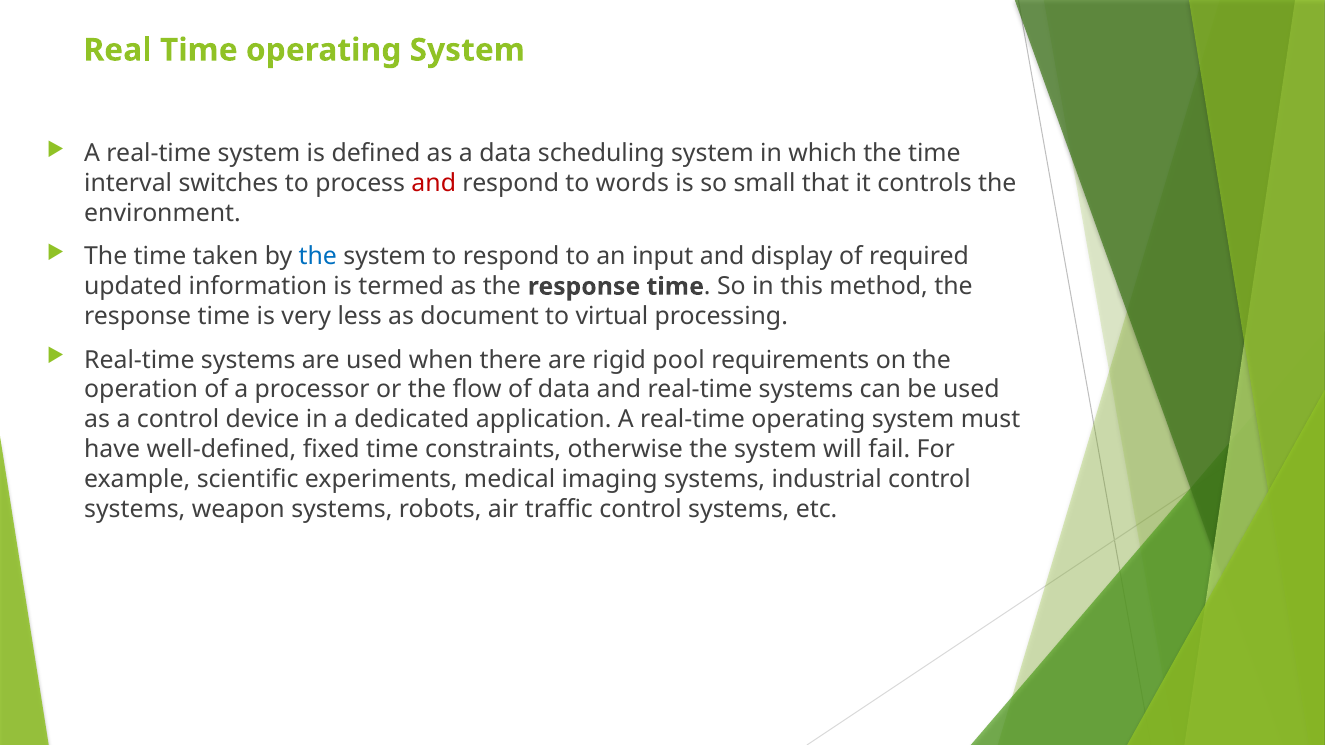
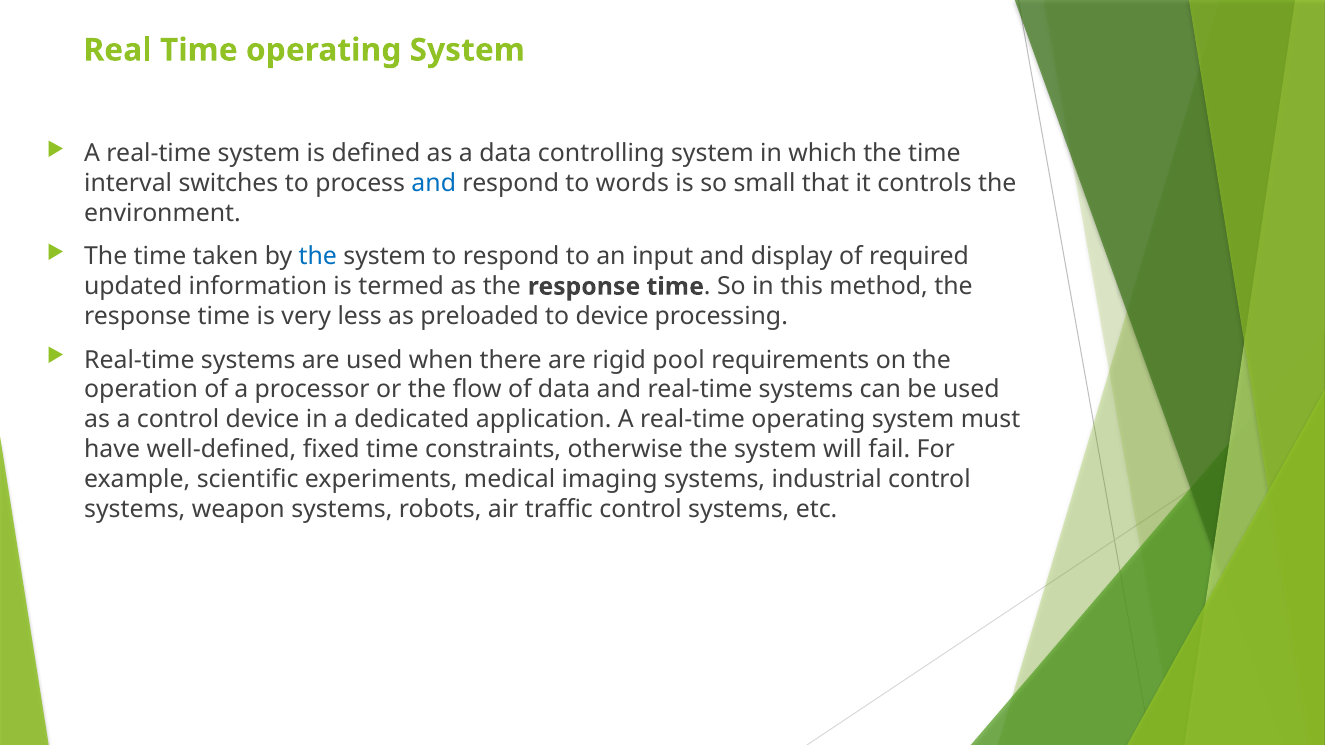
scheduling: scheduling -> controlling
and at (434, 183) colour: red -> blue
document: document -> preloaded
to virtual: virtual -> device
